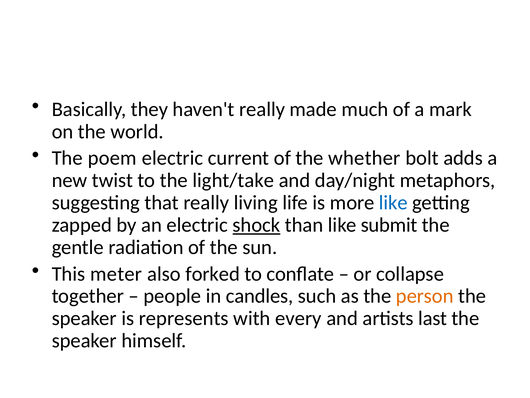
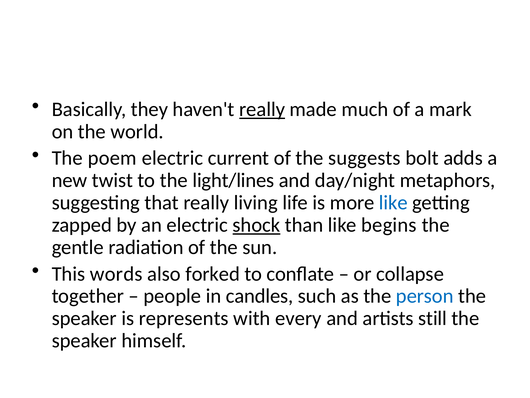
really at (262, 109) underline: none -> present
whether: whether -> suggests
light/take: light/take -> light/lines
submit: submit -> begins
meter: meter -> words
person colour: orange -> blue
last: last -> still
